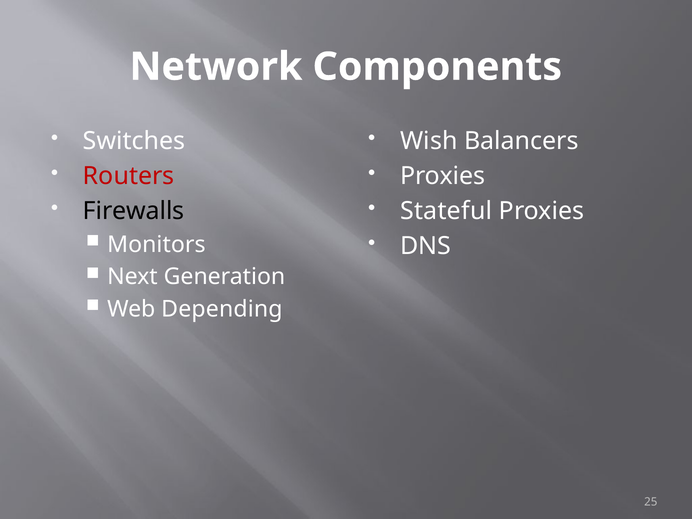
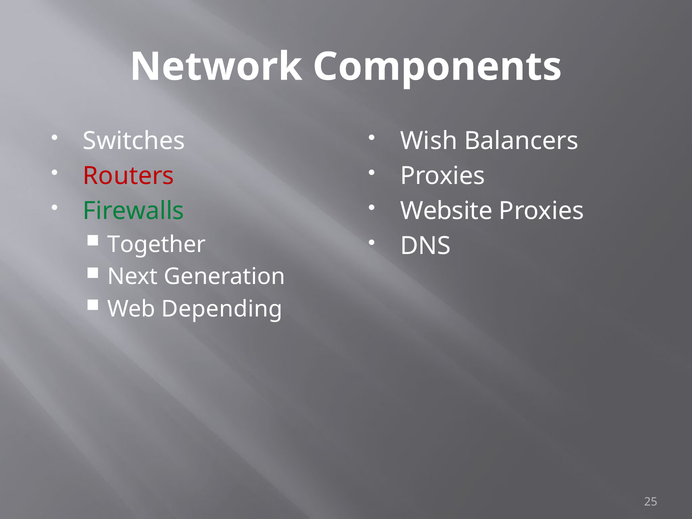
Firewalls colour: black -> green
Stateful: Stateful -> Website
Monitors: Monitors -> Together
